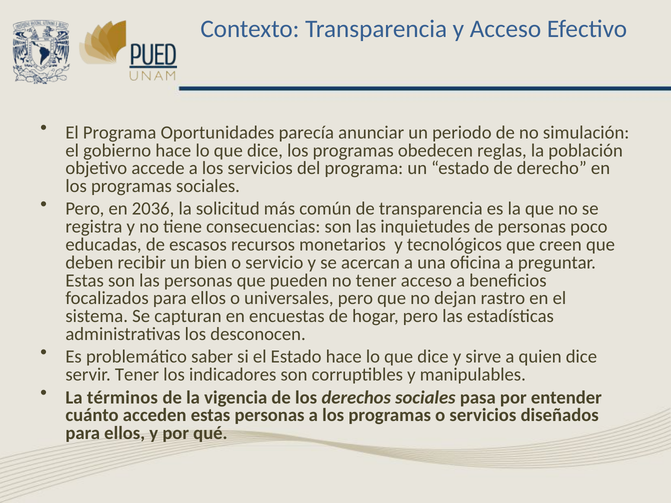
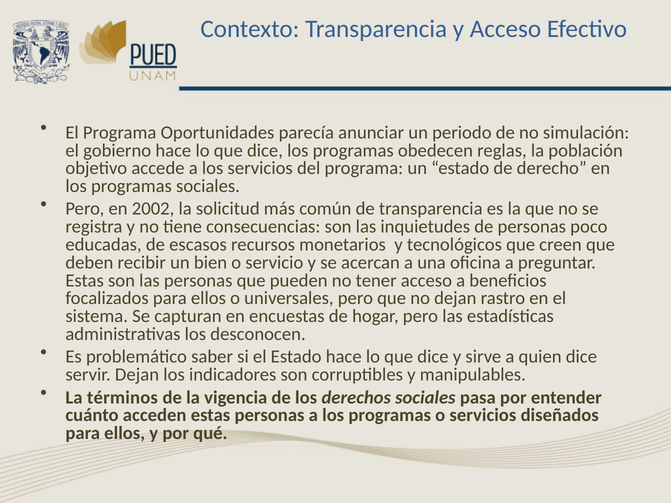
2036: 2036 -> 2002
servir Tener: Tener -> Dejan
